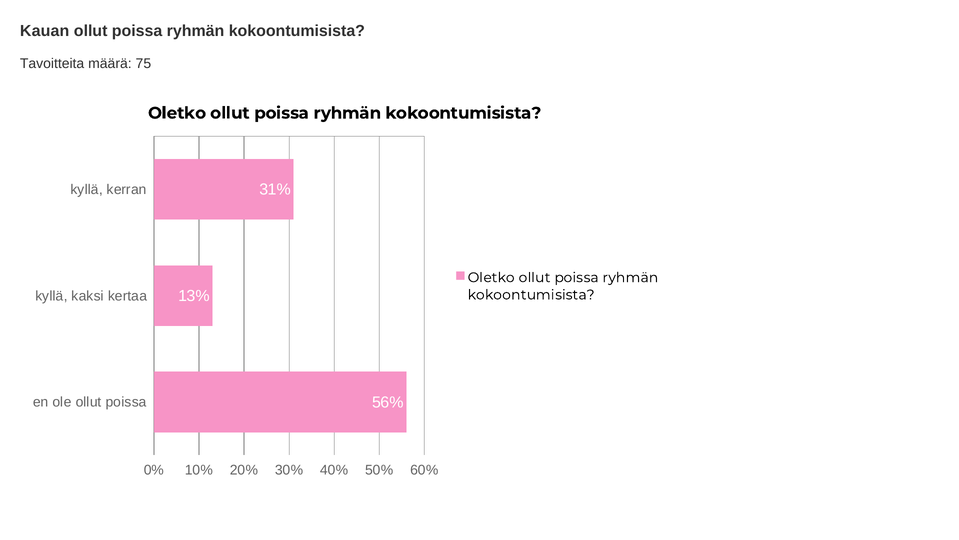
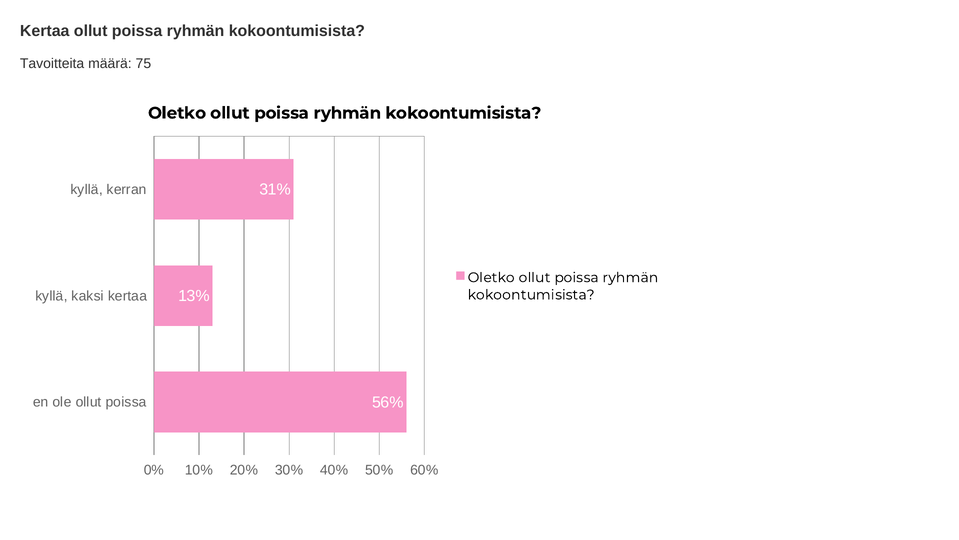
Kauan at (45, 31): Kauan -> Kertaa
